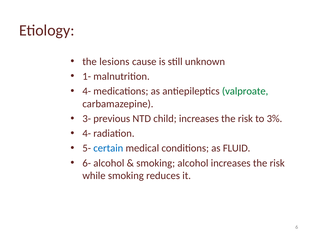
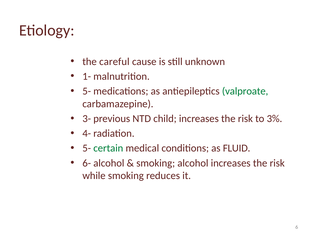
lesions: lesions -> careful
4- at (87, 91): 4- -> 5-
certain colour: blue -> green
